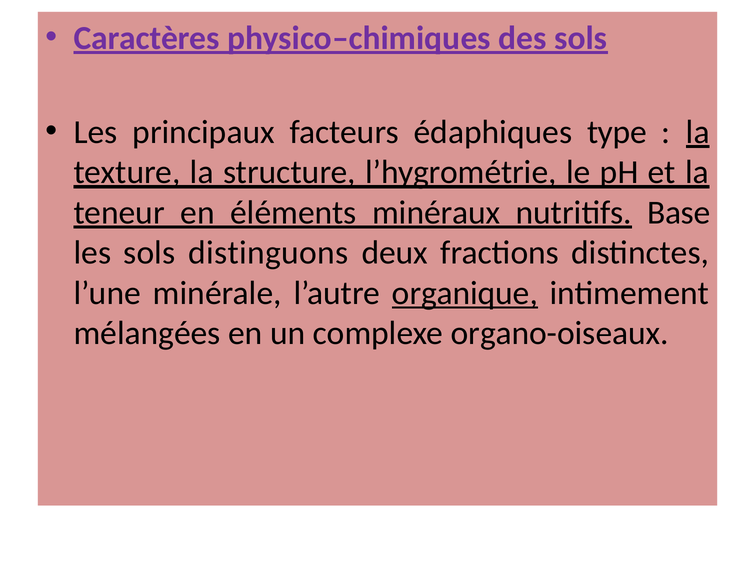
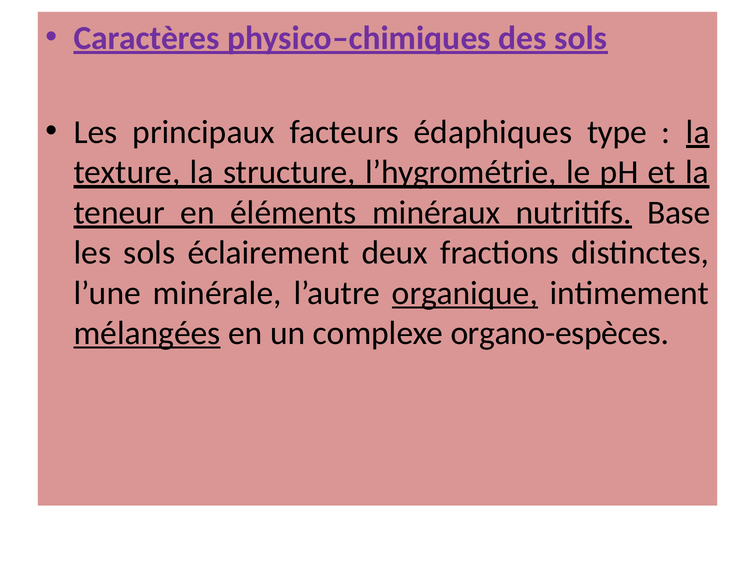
distinguons: distinguons -> éclairement
mélangées underline: none -> present
organo-oiseaux: organo-oiseaux -> organo-espèces
